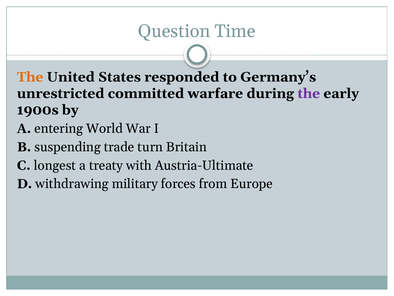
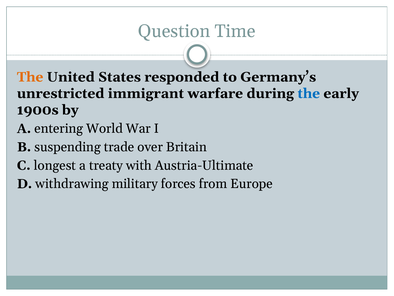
committed: committed -> immigrant
the at (309, 93) colour: purple -> blue
turn: turn -> over
